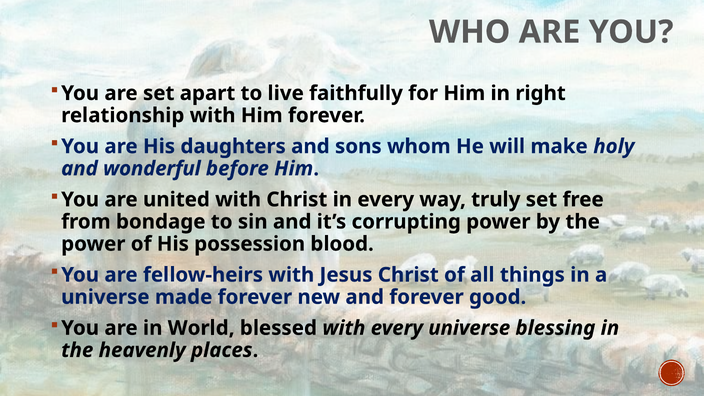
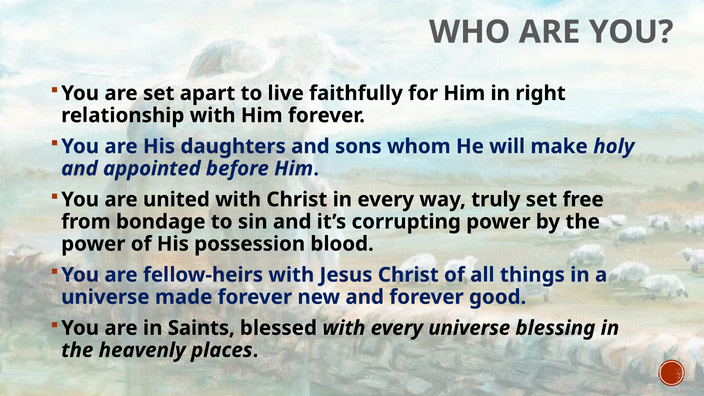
wonderful: wonderful -> appointed
World: World -> Saints
